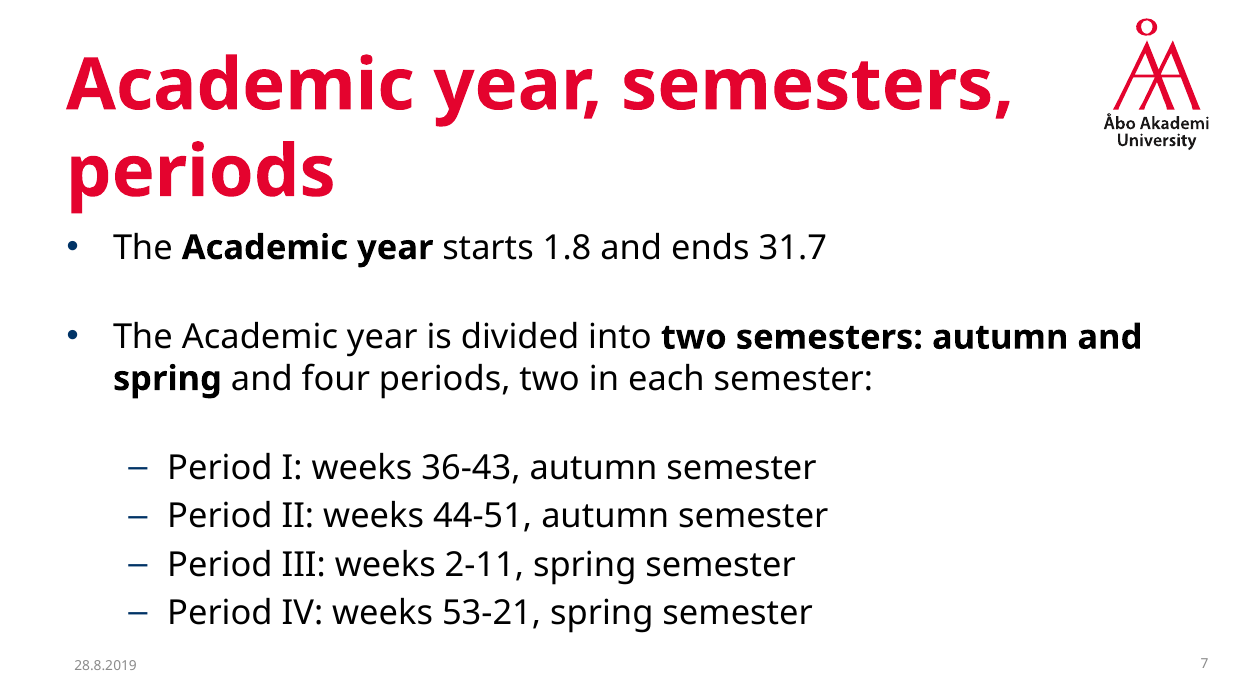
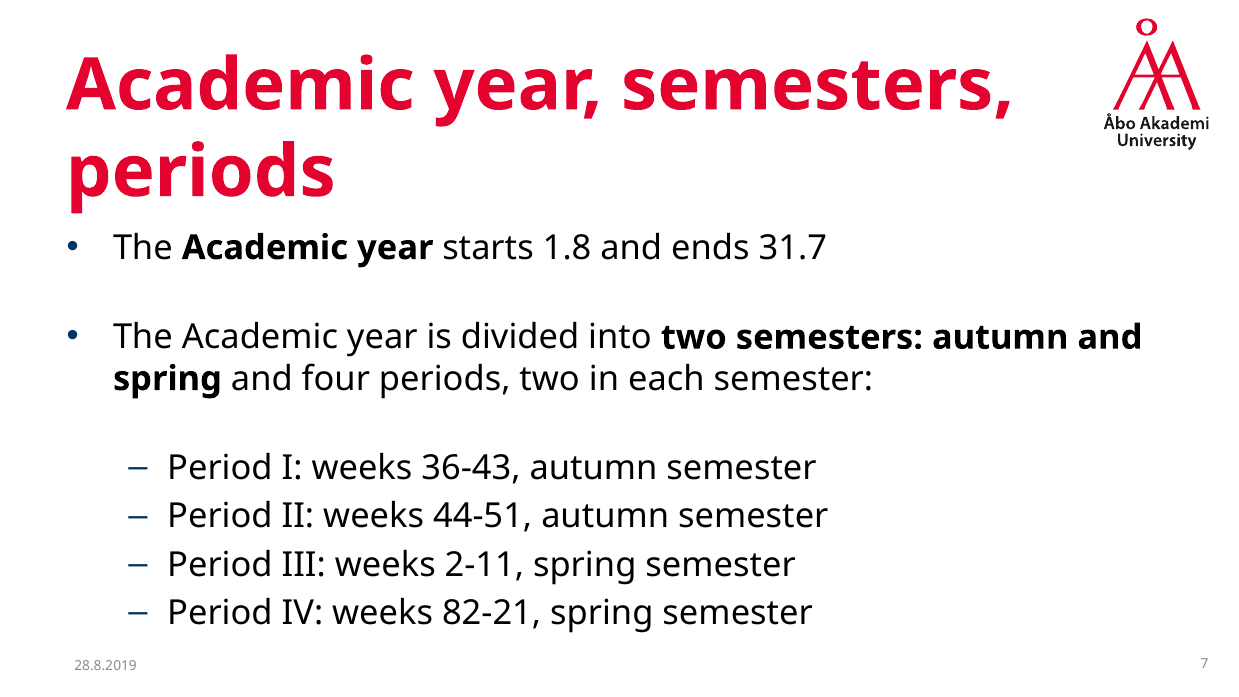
53-21: 53-21 -> 82-21
